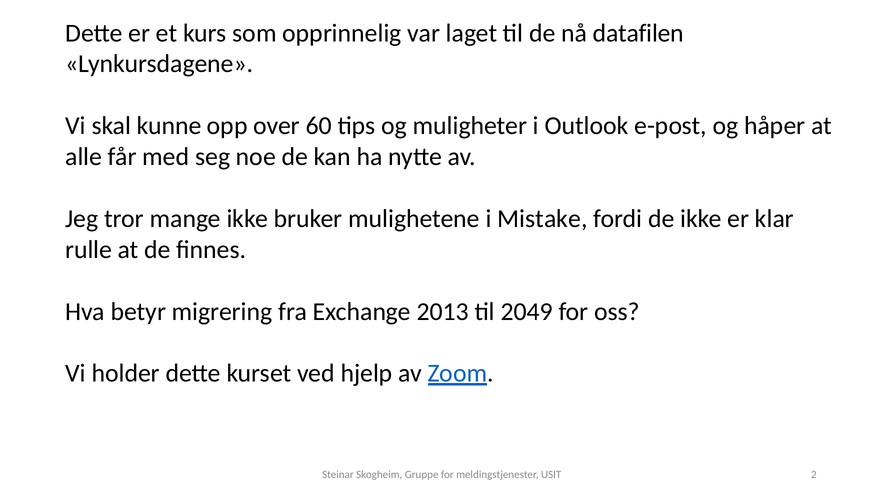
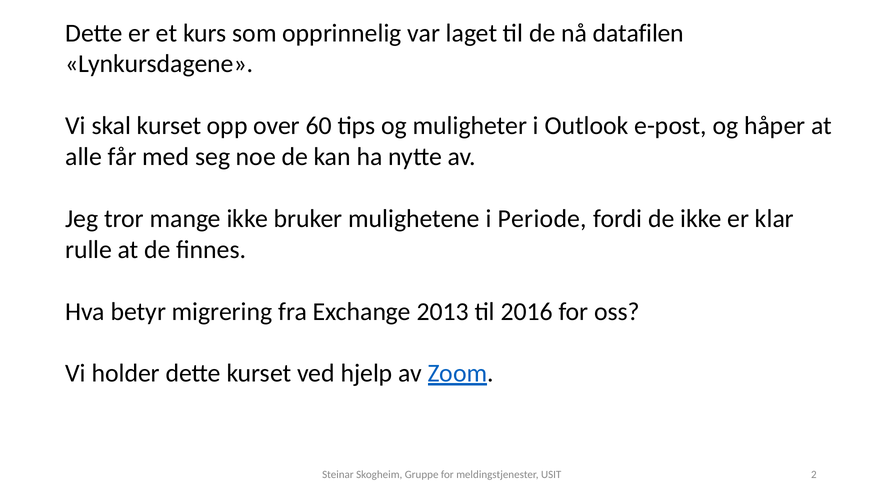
skal kunne: kunne -> kurset
Mistake: Mistake -> Periode
2049: 2049 -> 2016
